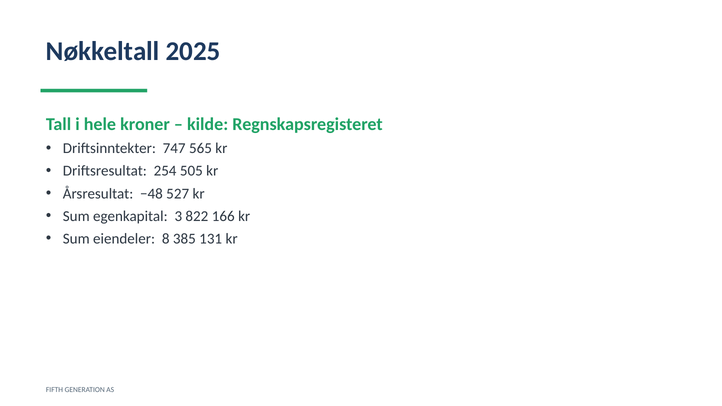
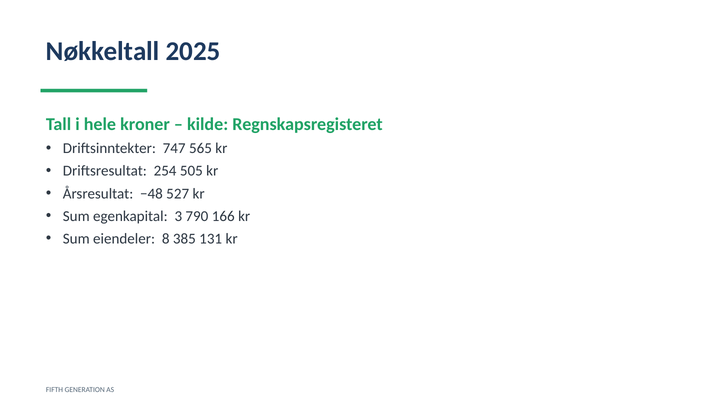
822: 822 -> 790
